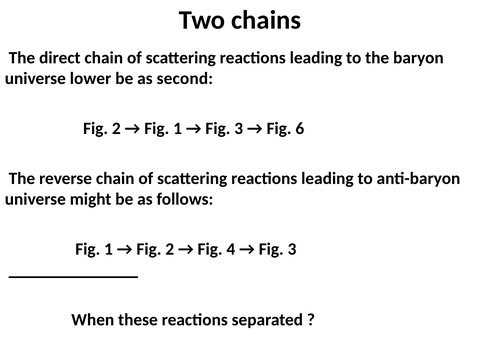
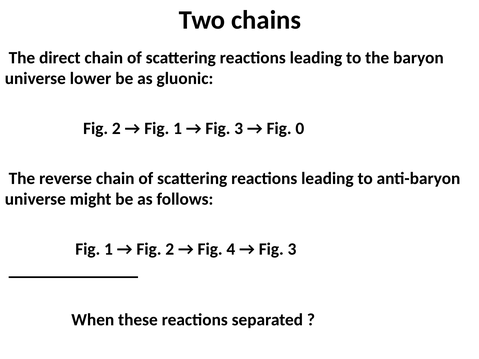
second: second -> gluonic
6: 6 -> 0
